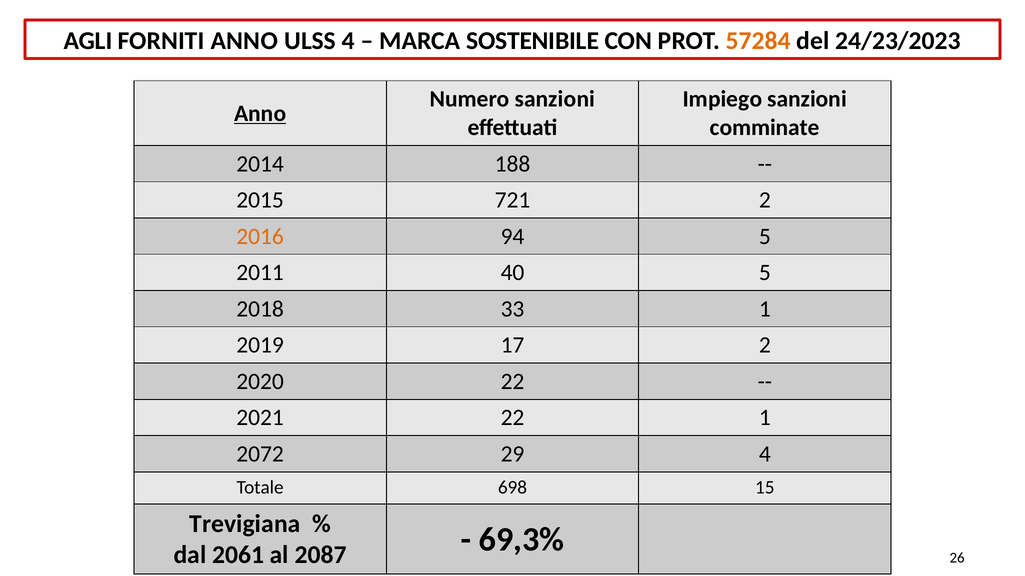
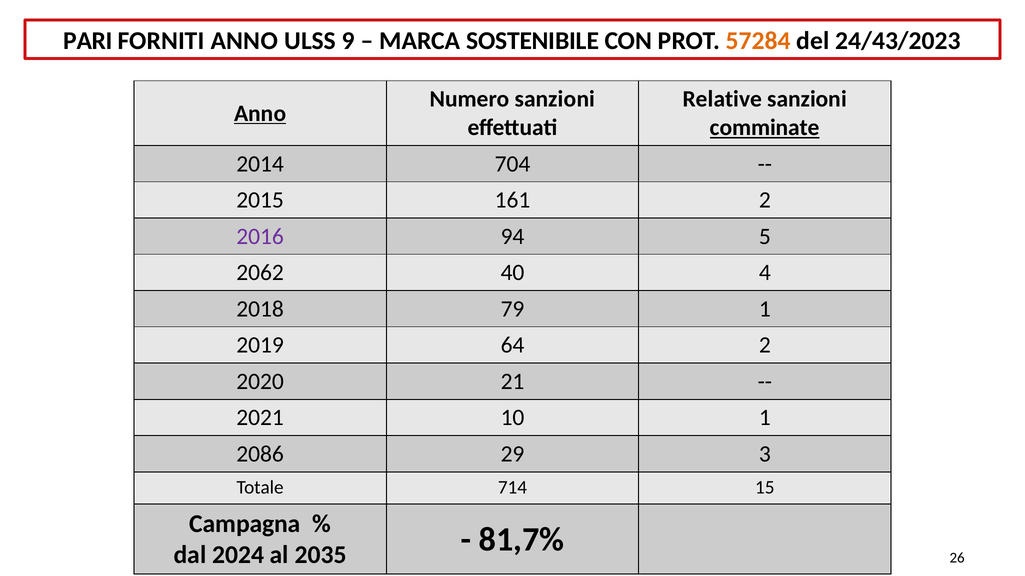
AGLI: AGLI -> PARI
ULSS 4: 4 -> 9
24/23/2023: 24/23/2023 -> 24/43/2023
Impiego: Impiego -> Relative
comminate underline: none -> present
188: 188 -> 704
721: 721 -> 161
2016 colour: orange -> purple
2011: 2011 -> 2062
40 5: 5 -> 4
33: 33 -> 79
17: 17 -> 64
2020 22: 22 -> 21
2021 22: 22 -> 10
2072: 2072 -> 2086
29 4: 4 -> 3
698: 698 -> 714
Trevigiana: Trevigiana -> Campagna
2061: 2061 -> 2024
2087: 2087 -> 2035
69,3%: 69,3% -> 81,7%
